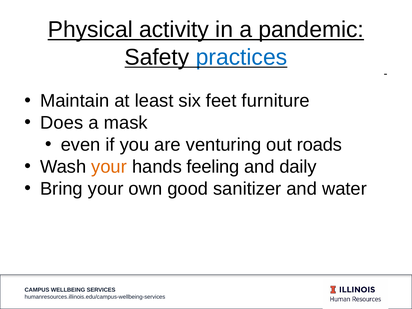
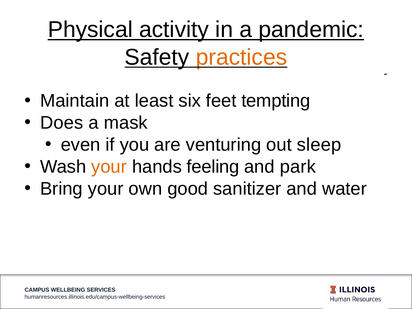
practices colour: blue -> orange
furniture: furniture -> tempting
roads: roads -> sleep
daily: daily -> park
